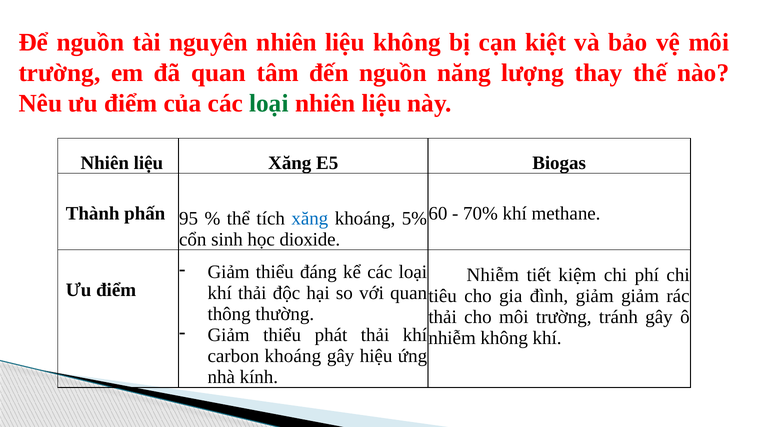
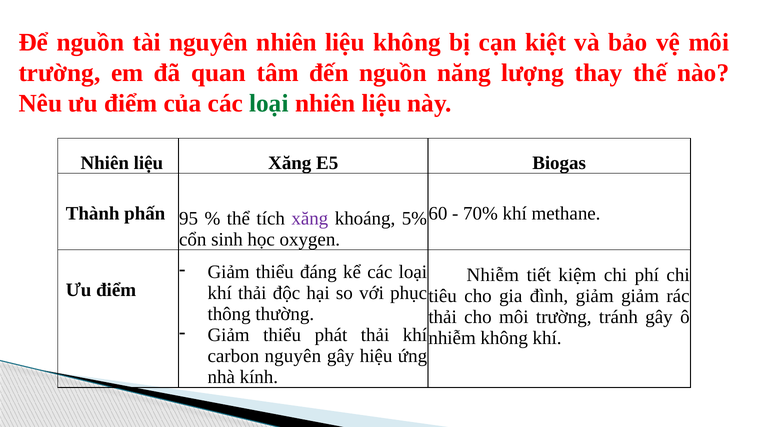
xăng at (310, 218) colour: blue -> purple
dioxide: dioxide -> oxygen
với quan: quan -> phục
carbon khoáng: khoáng -> nguyên
